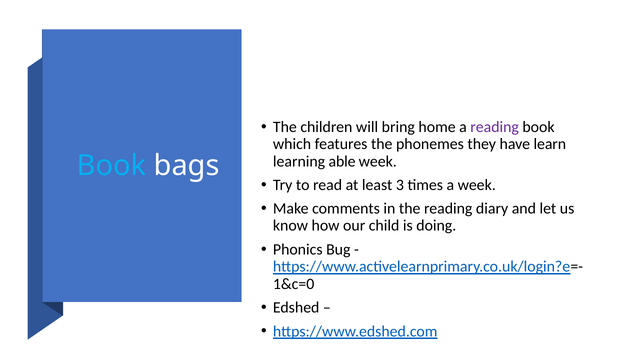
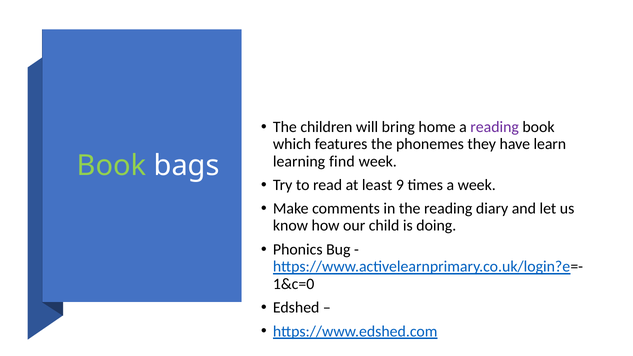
able: able -> find
Book at (112, 166) colour: light blue -> light green
3: 3 -> 9
